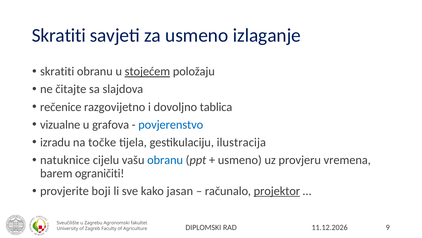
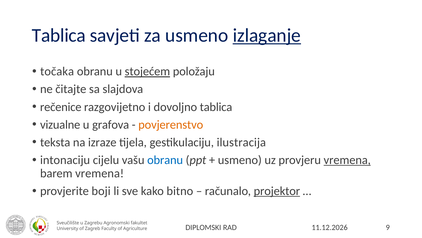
Skratiti at (59, 35): Skratiti -> Tablica
izlaganje underline: none -> present
skratiti at (57, 71): skratiti -> točaka
povjerenstvo colour: blue -> orange
izradu: izradu -> teksta
točke: točke -> izraze
natuknice: natuknice -> intonaciju
vremena at (347, 160) underline: none -> present
barem ograničiti: ograničiti -> vremena
jasan: jasan -> bitno
